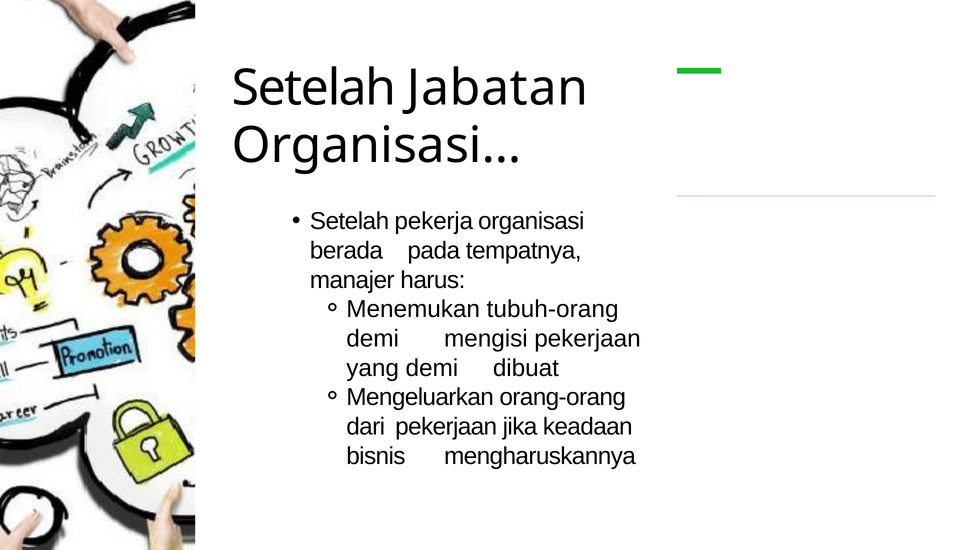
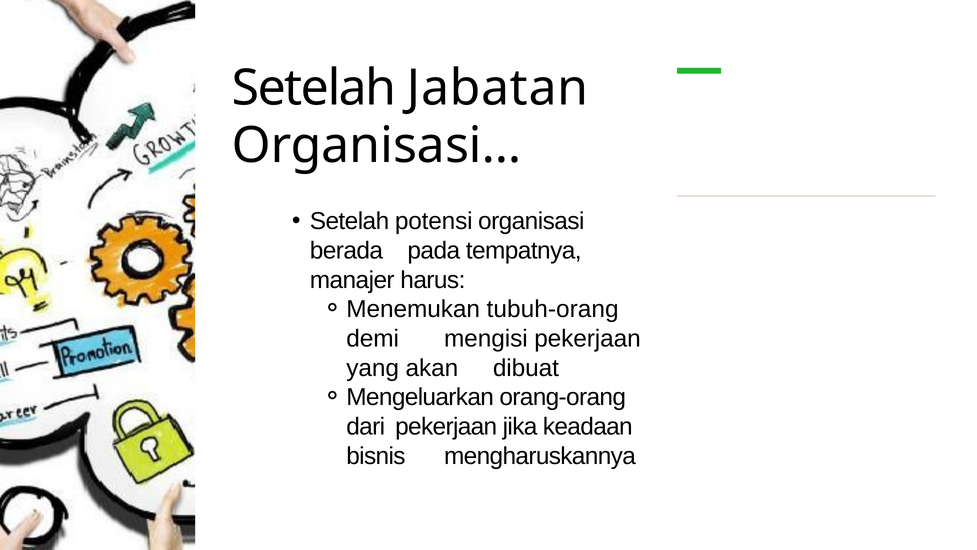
pekerja: pekerja -> potensi
yang demi: demi -> akan
